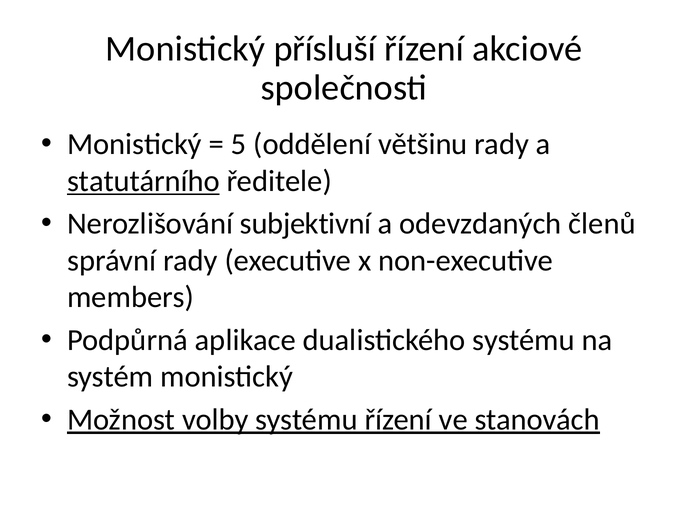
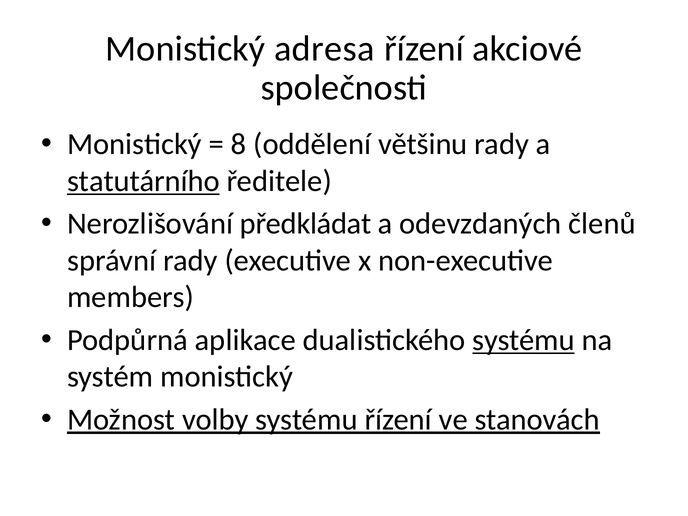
přísluší: přísluší -> adresa
5: 5 -> 8
subjektivní: subjektivní -> předkládat
systému at (524, 340) underline: none -> present
